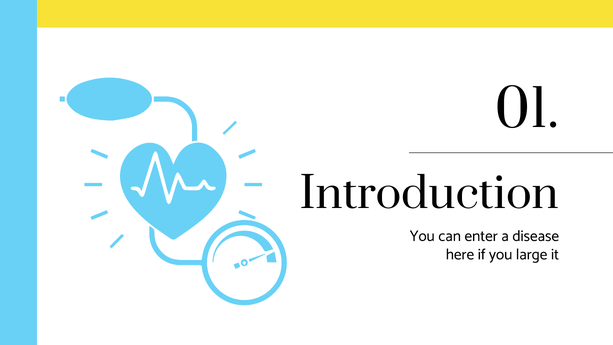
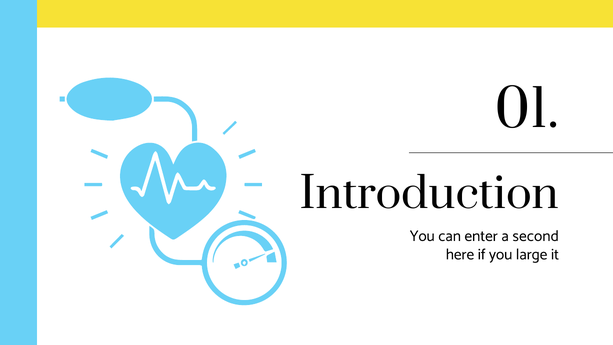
disease: disease -> second
